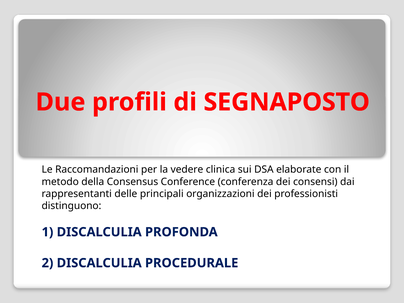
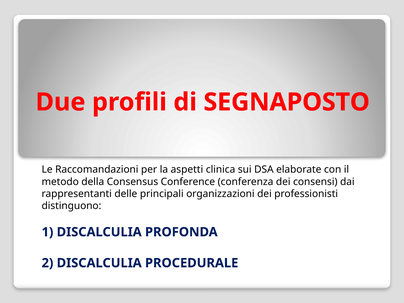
vedere: vedere -> aspetti
